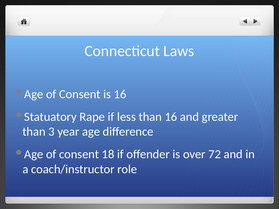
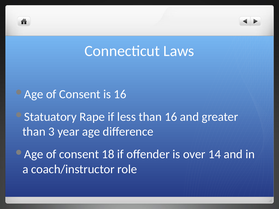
72: 72 -> 14
